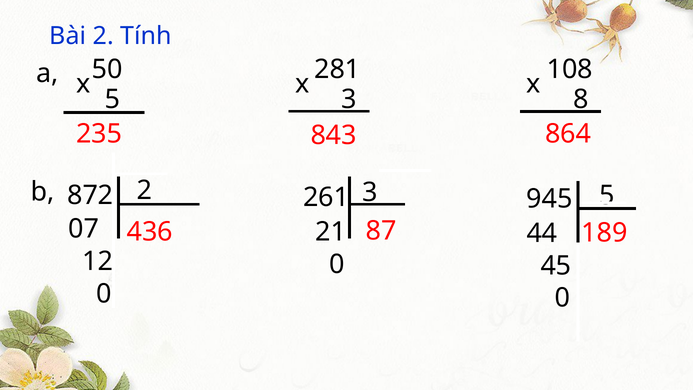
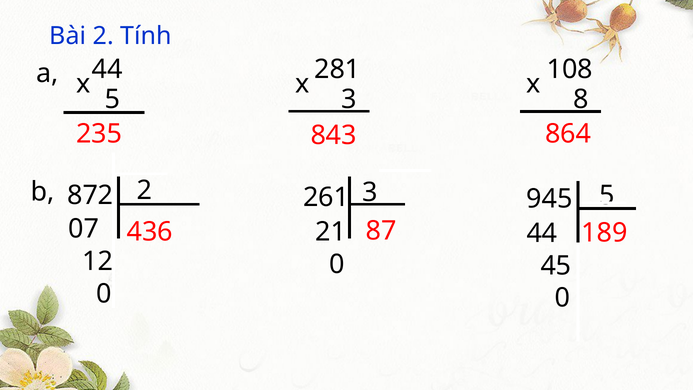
a 50: 50 -> 44
